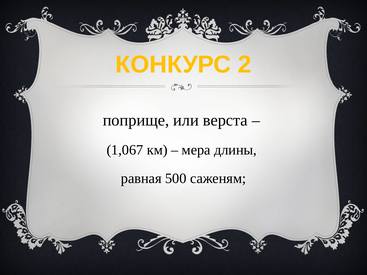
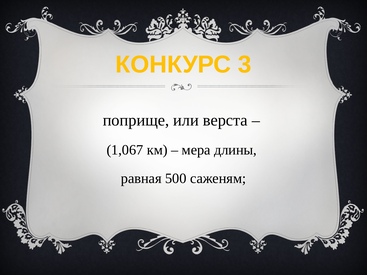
2: 2 -> 3
